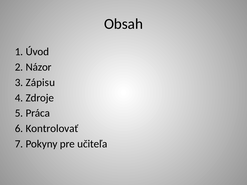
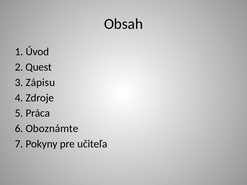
Názor: Názor -> Quest
Kontrolovať: Kontrolovať -> Oboznámte
